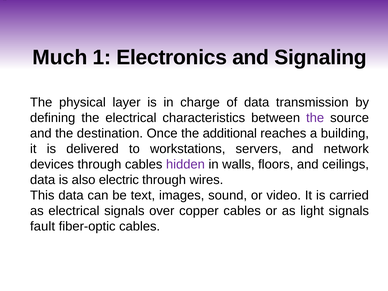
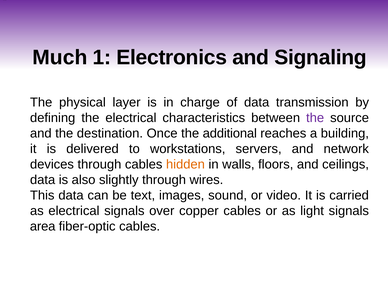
hidden colour: purple -> orange
electric: electric -> slightly
fault: fault -> area
